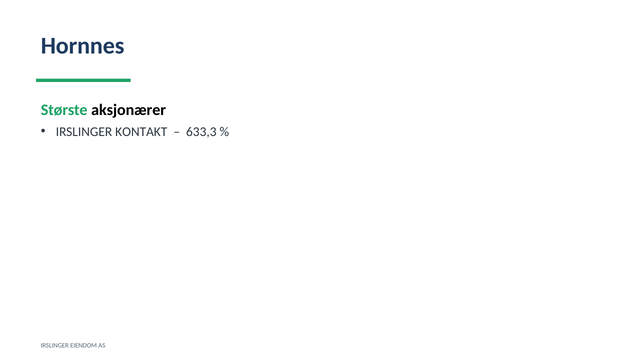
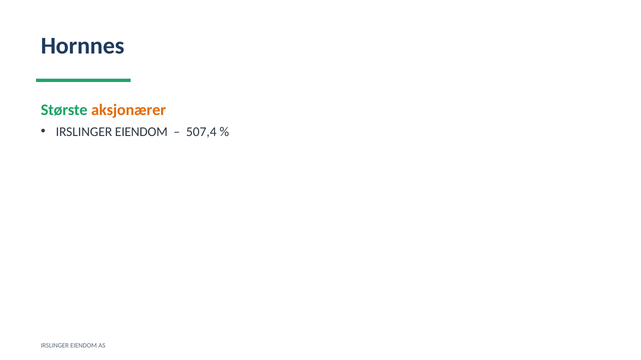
aksjonærer colour: black -> orange
KONTAKT at (141, 132): KONTAKT -> EIENDOM
633,3: 633,3 -> 507,4
